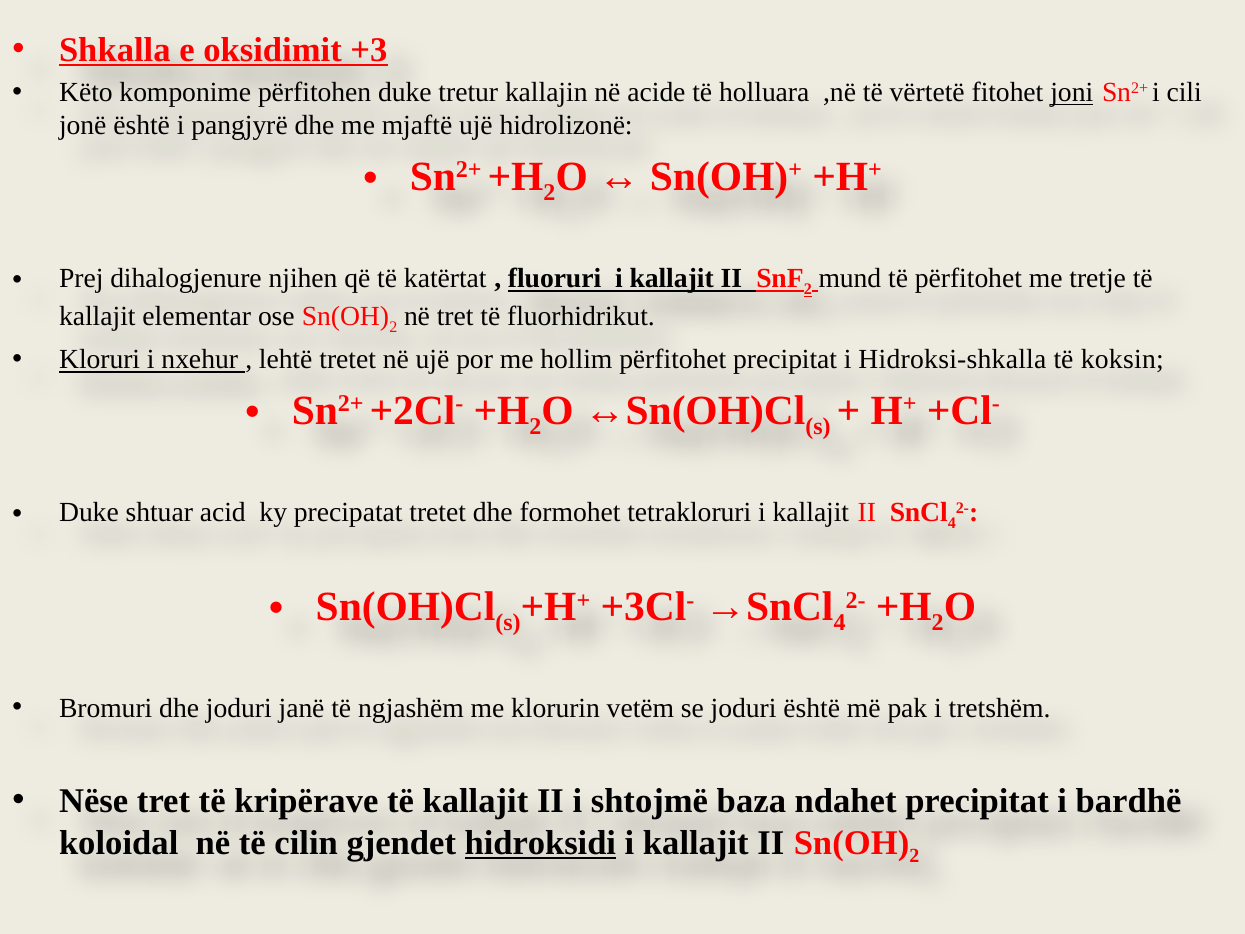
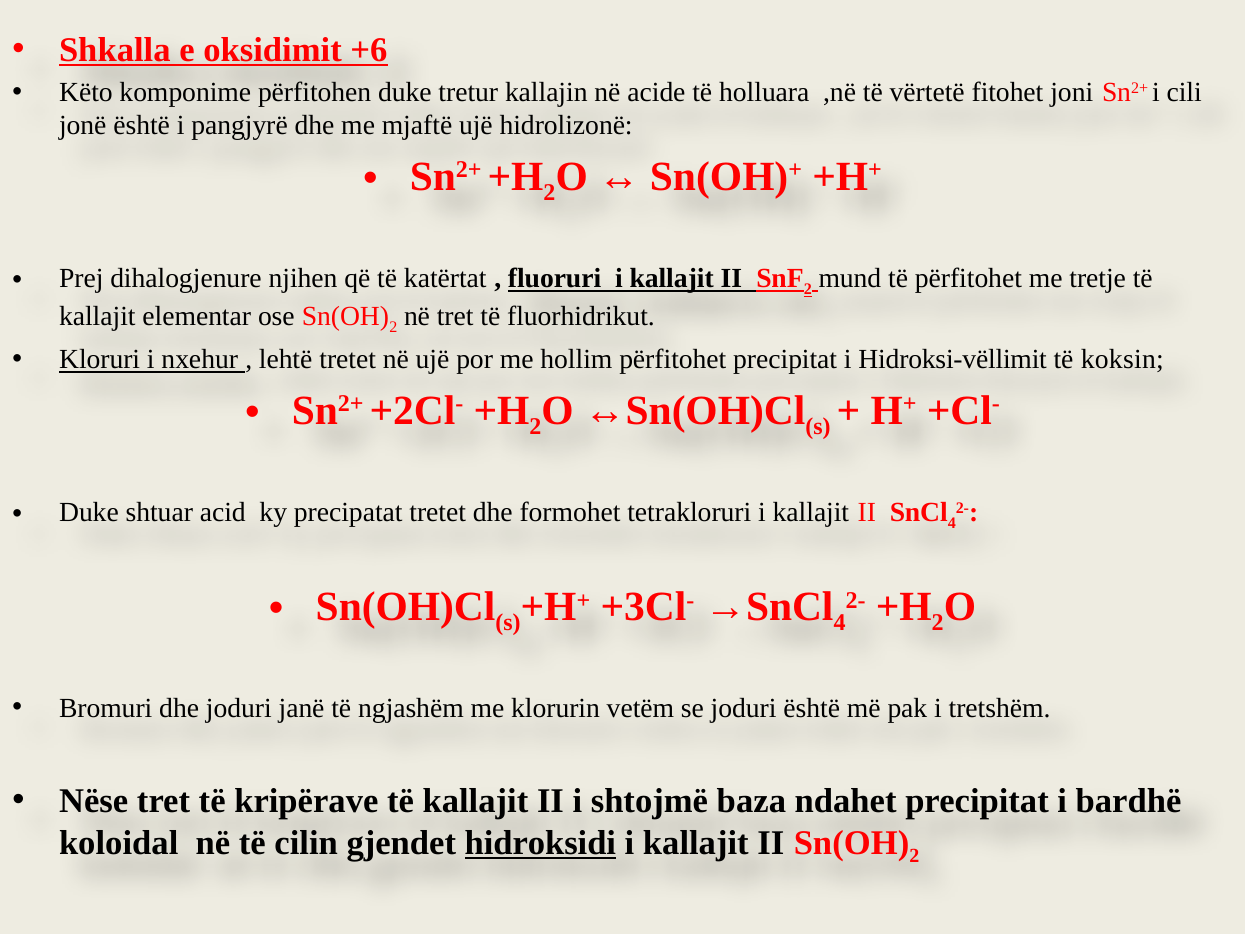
+3: +3 -> +6
joni underline: present -> none
Hidroksi-shkalla: Hidroksi-shkalla -> Hidroksi-vëllimit
